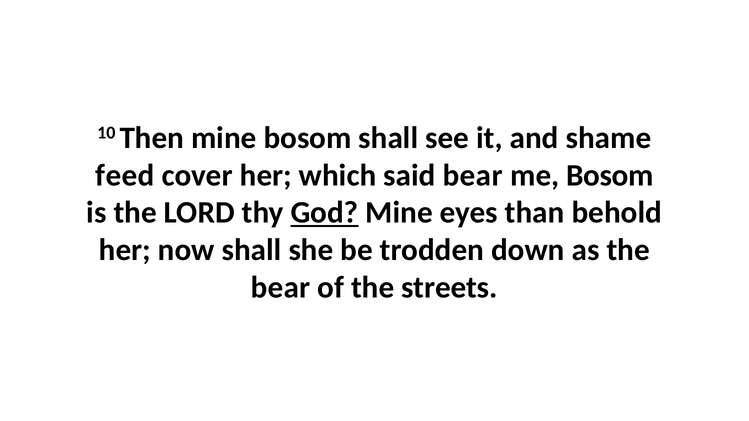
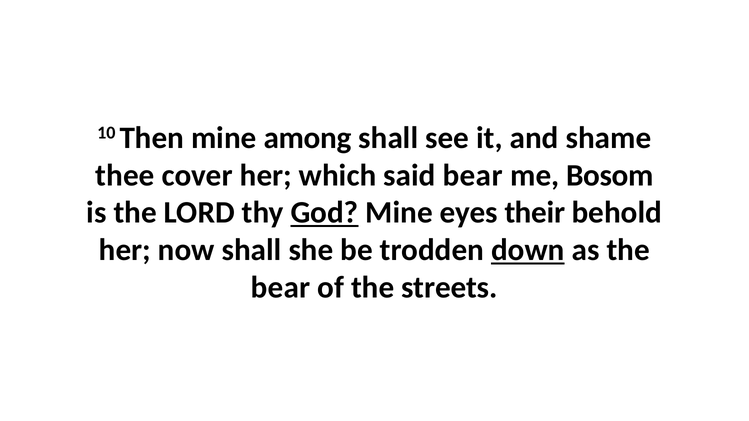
mine bosom: bosom -> among
feed: feed -> thee
than: than -> their
down underline: none -> present
